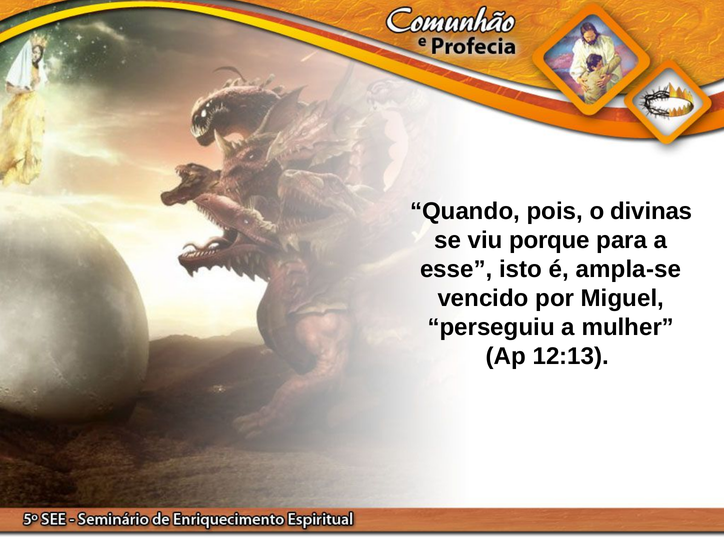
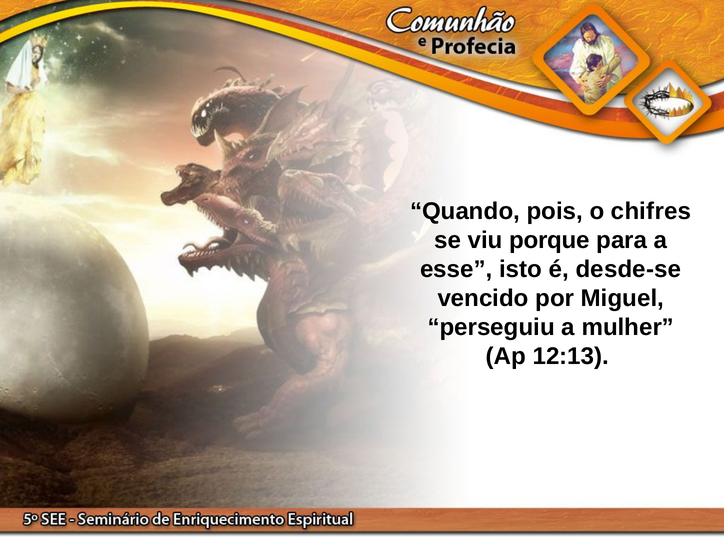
divinas: divinas -> chifres
ampla-se: ampla-se -> desde-se
